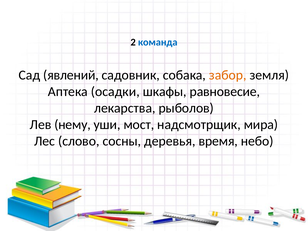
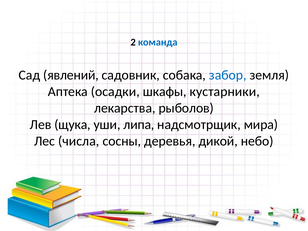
забор colour: orange -> blue
равновесие: равновесие -> кустарники
нему: нему -> щука
мост: мост -> липа
слово: слово -> числа
время: время -> дикой
